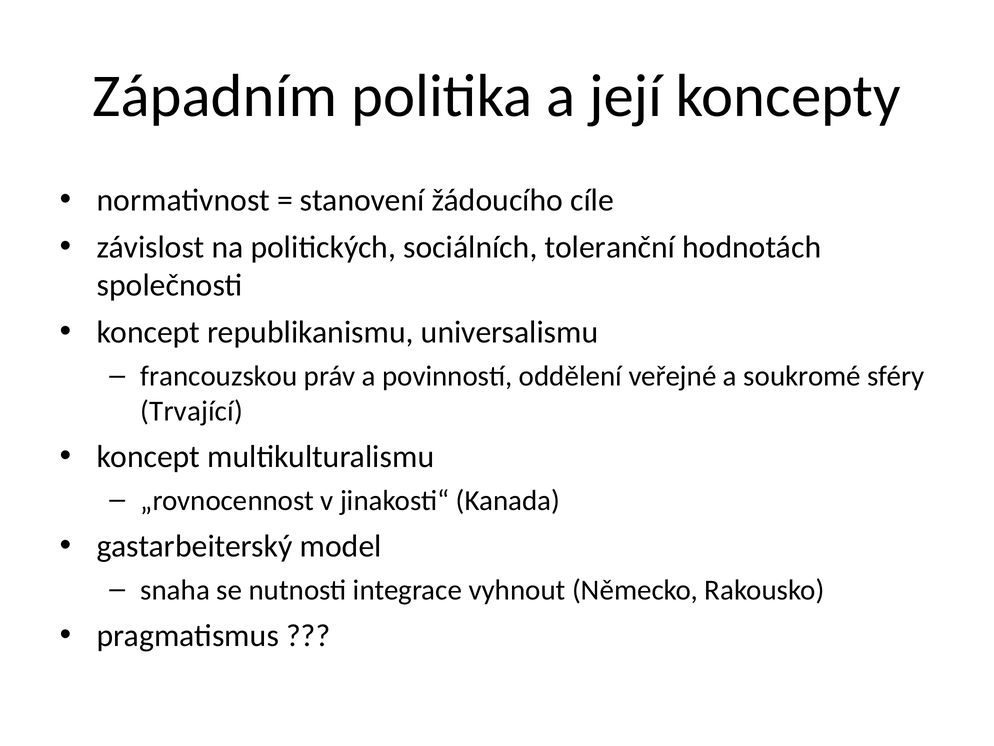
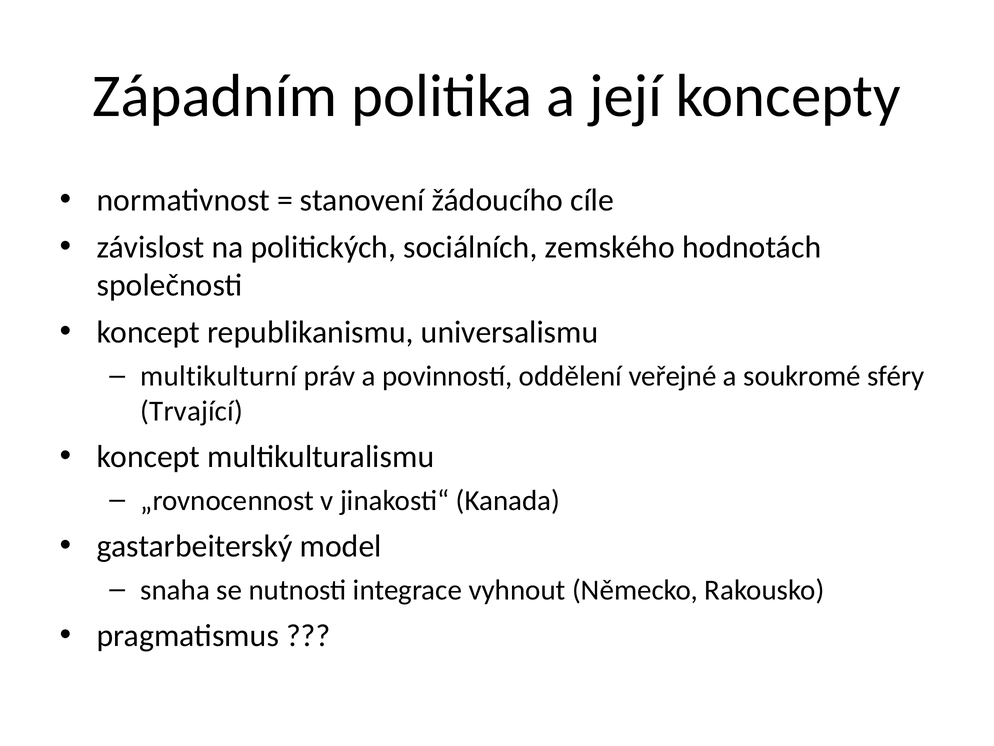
toleranční: toleranční -> zemského
francouzskou: francouzskou -> multikulturní
